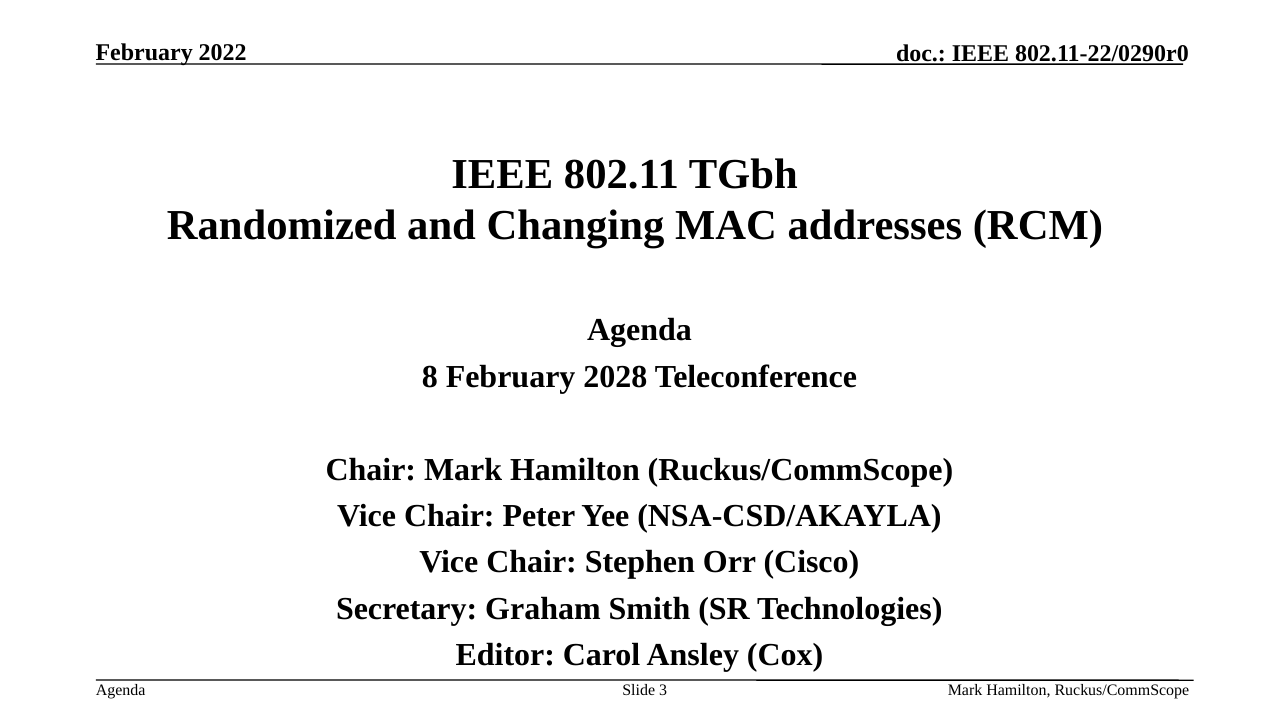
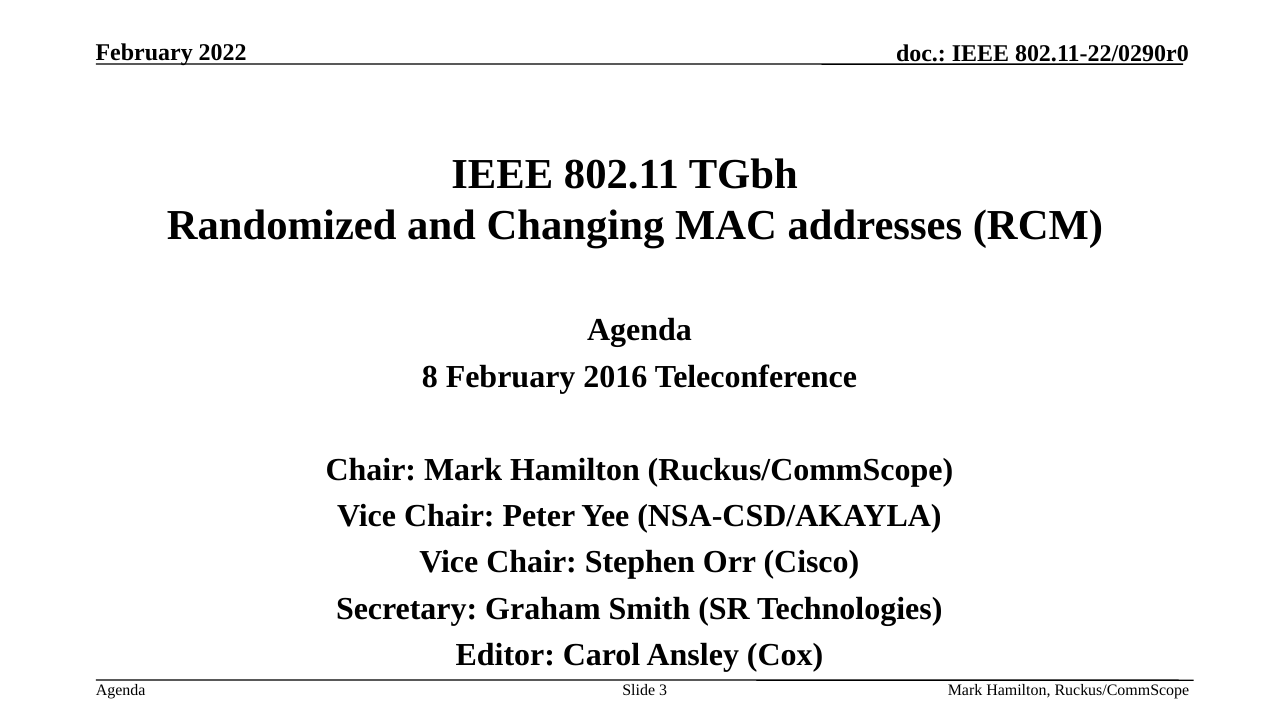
2028: 2028 -> 2016
